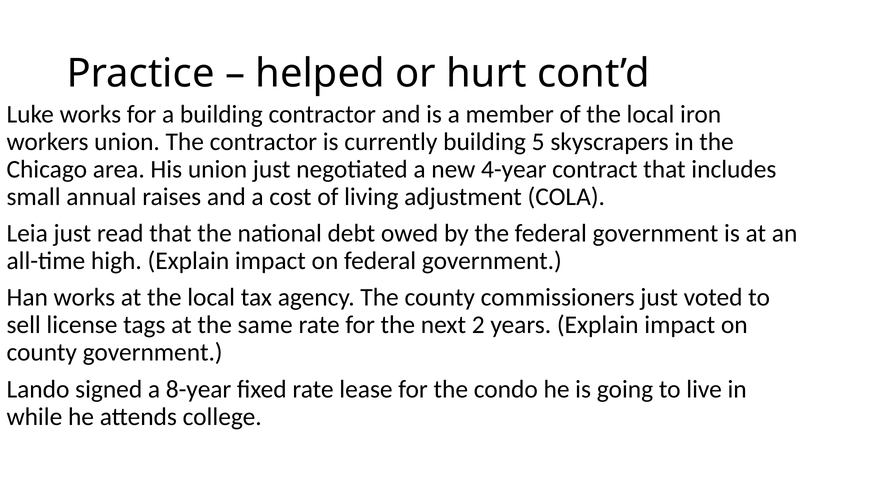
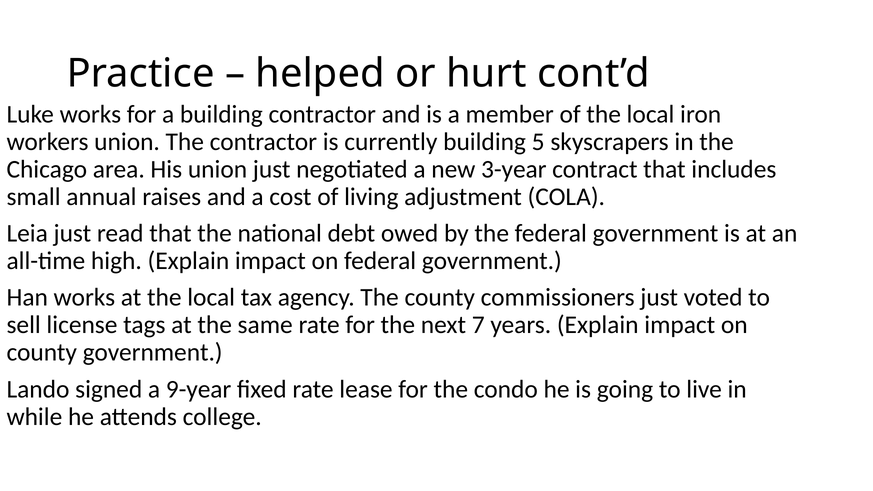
4-year: 4-year -> 3-year
2: 2 -> 7
8-year: 8-year -> 9-year
